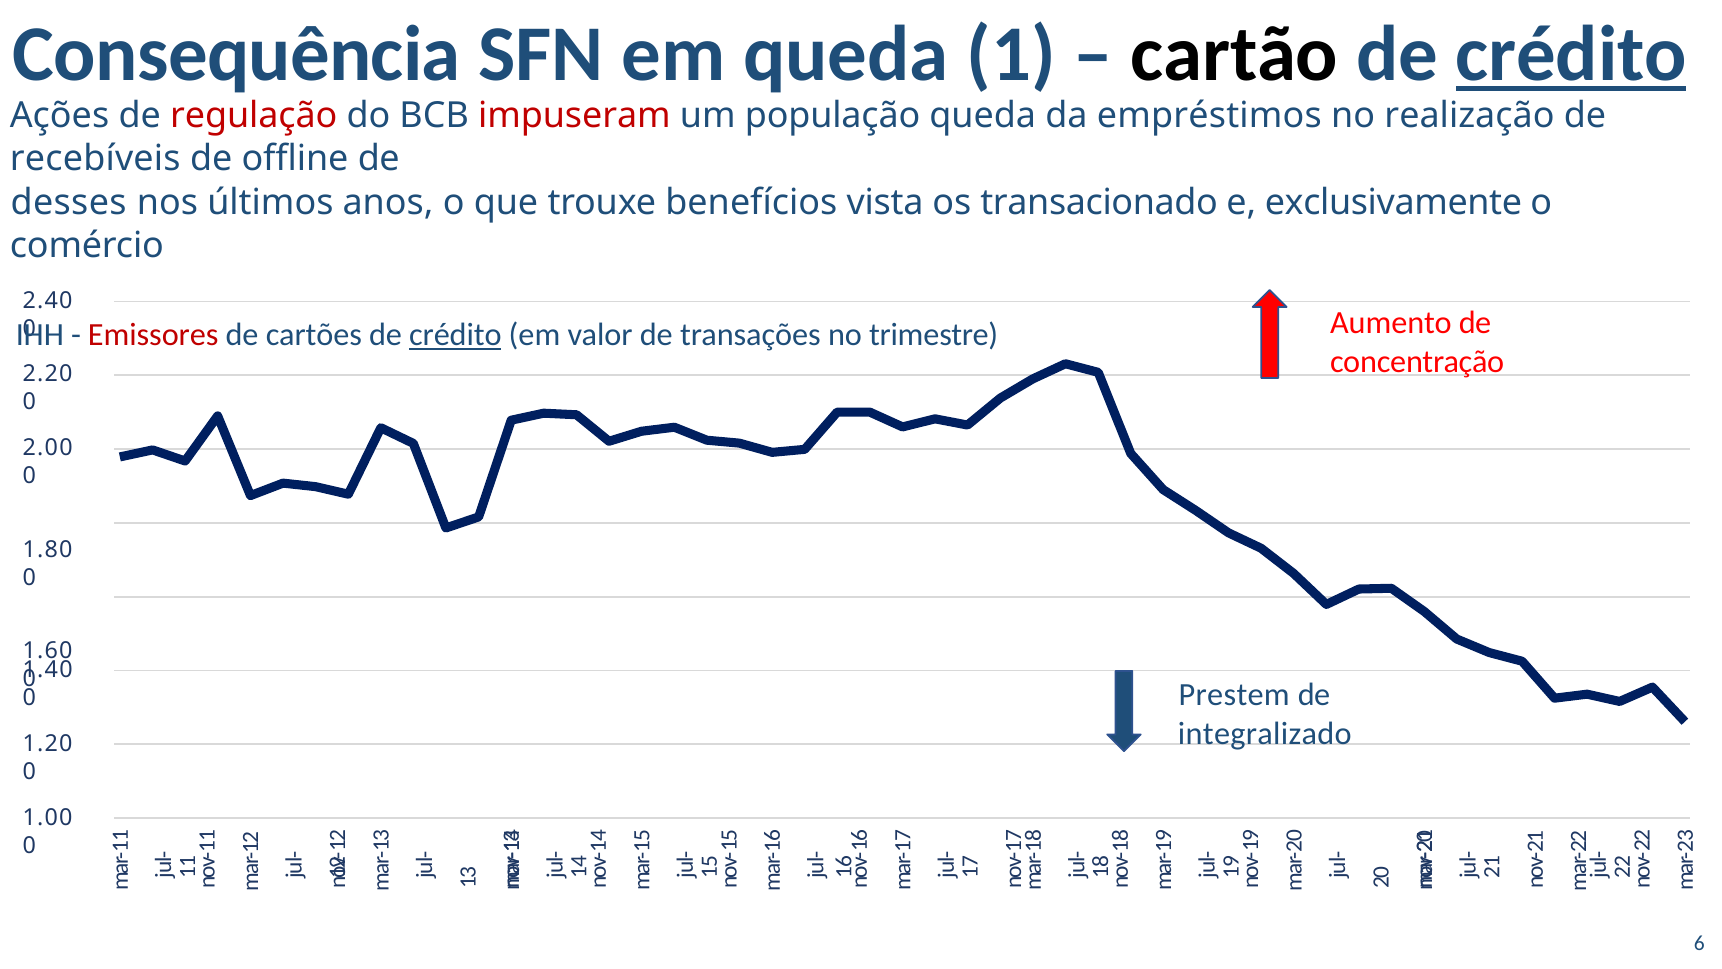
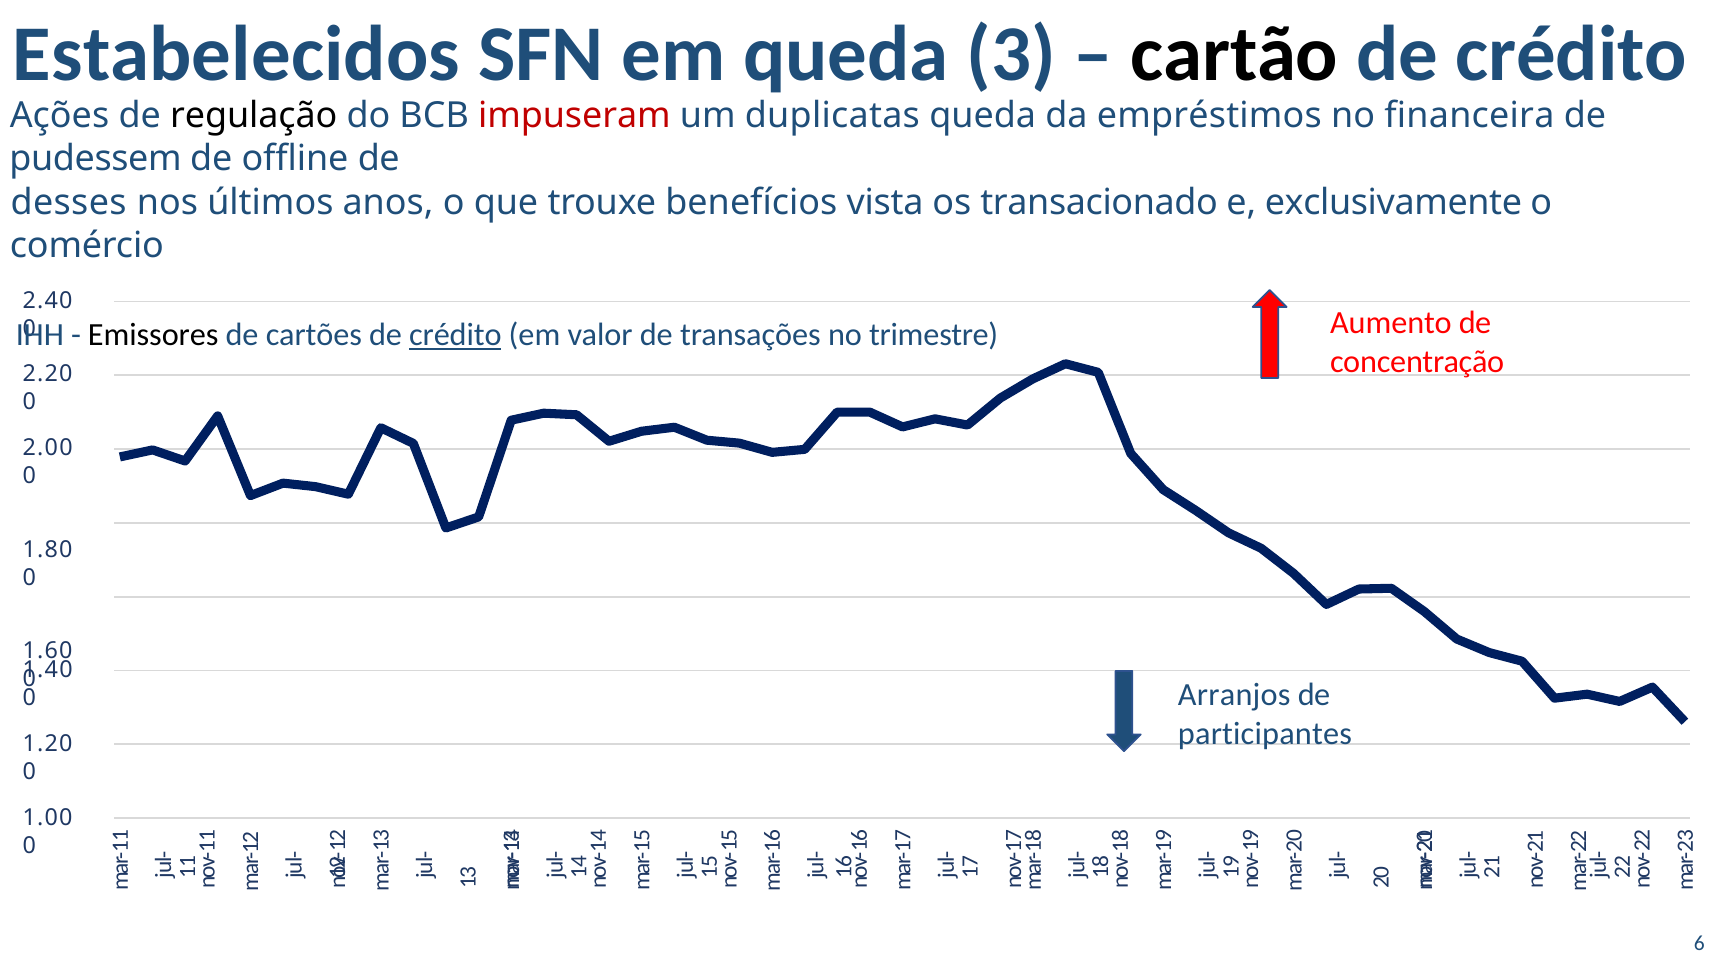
Consequência: Consequência -> Estabelecidos
queda 1: 1 -> 3
crédito at (1571, 54) underline: present -> none
regulação colour: red -> black
população: população -> duplicatas
realização: realização -> financeira
recebíveis: recebíveis -> pudessem
Emissores colour: red -> black
Prestem: Prestem -> Arranjos
integralizado: integralizado -> participantes
